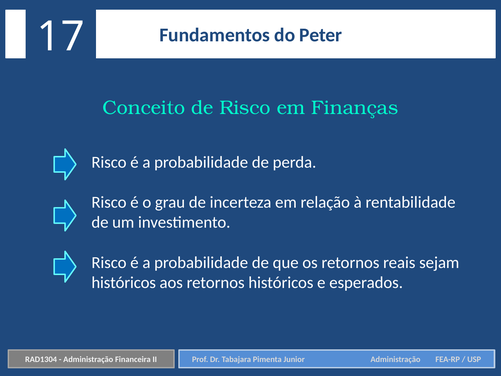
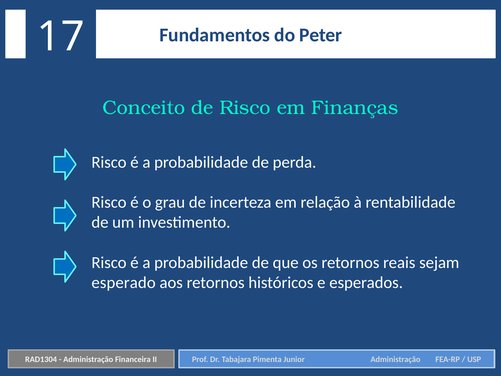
históricos at (124, 282): históricos -> esperado
